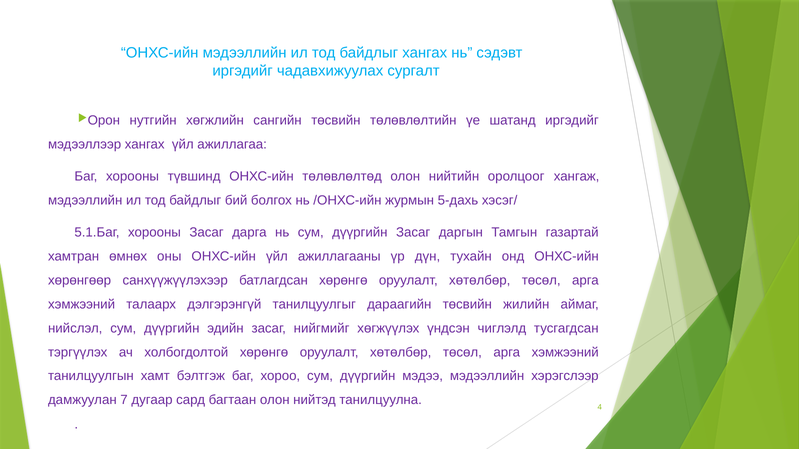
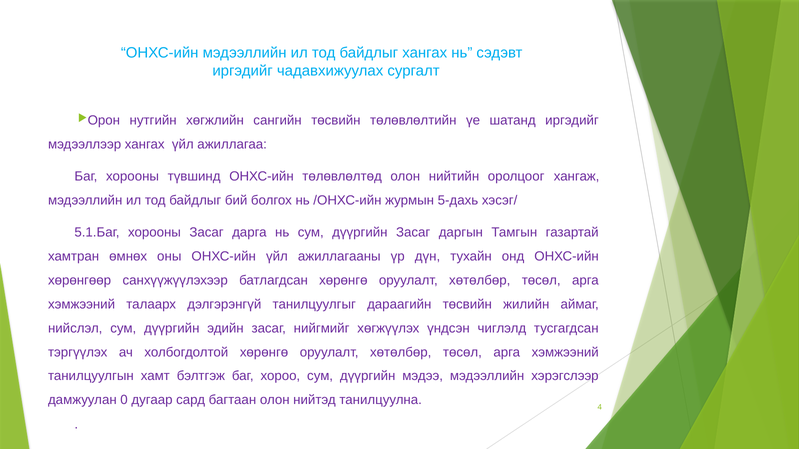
7: 7 -> 0
